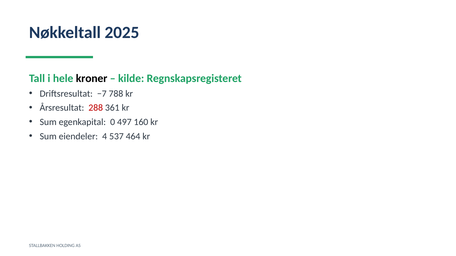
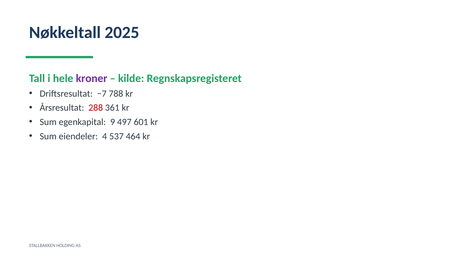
kroner colour: black -> purple
0: 0 -> 9
160: 160 -> 601
